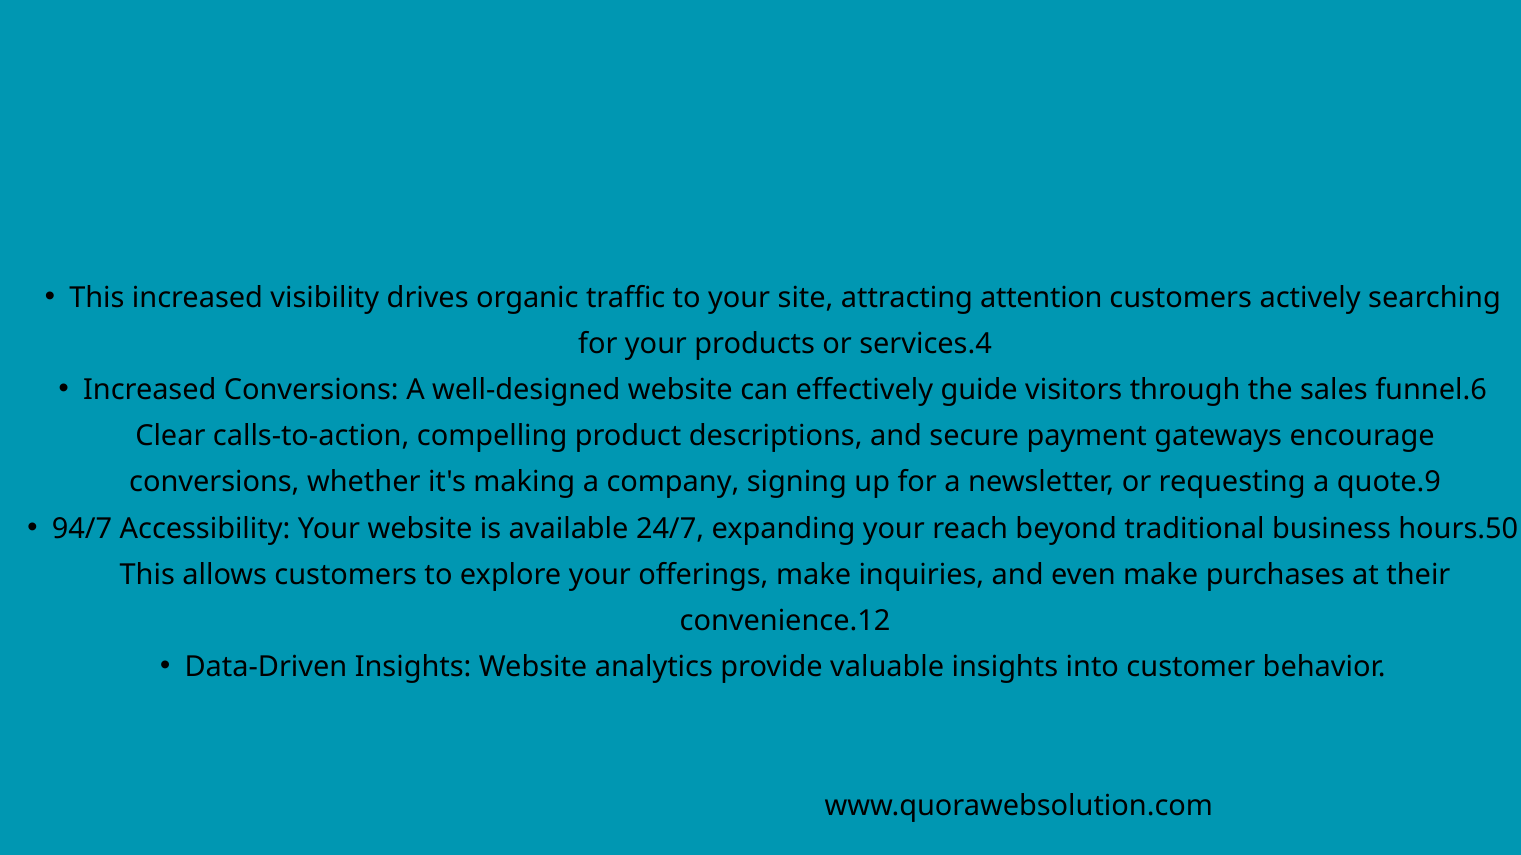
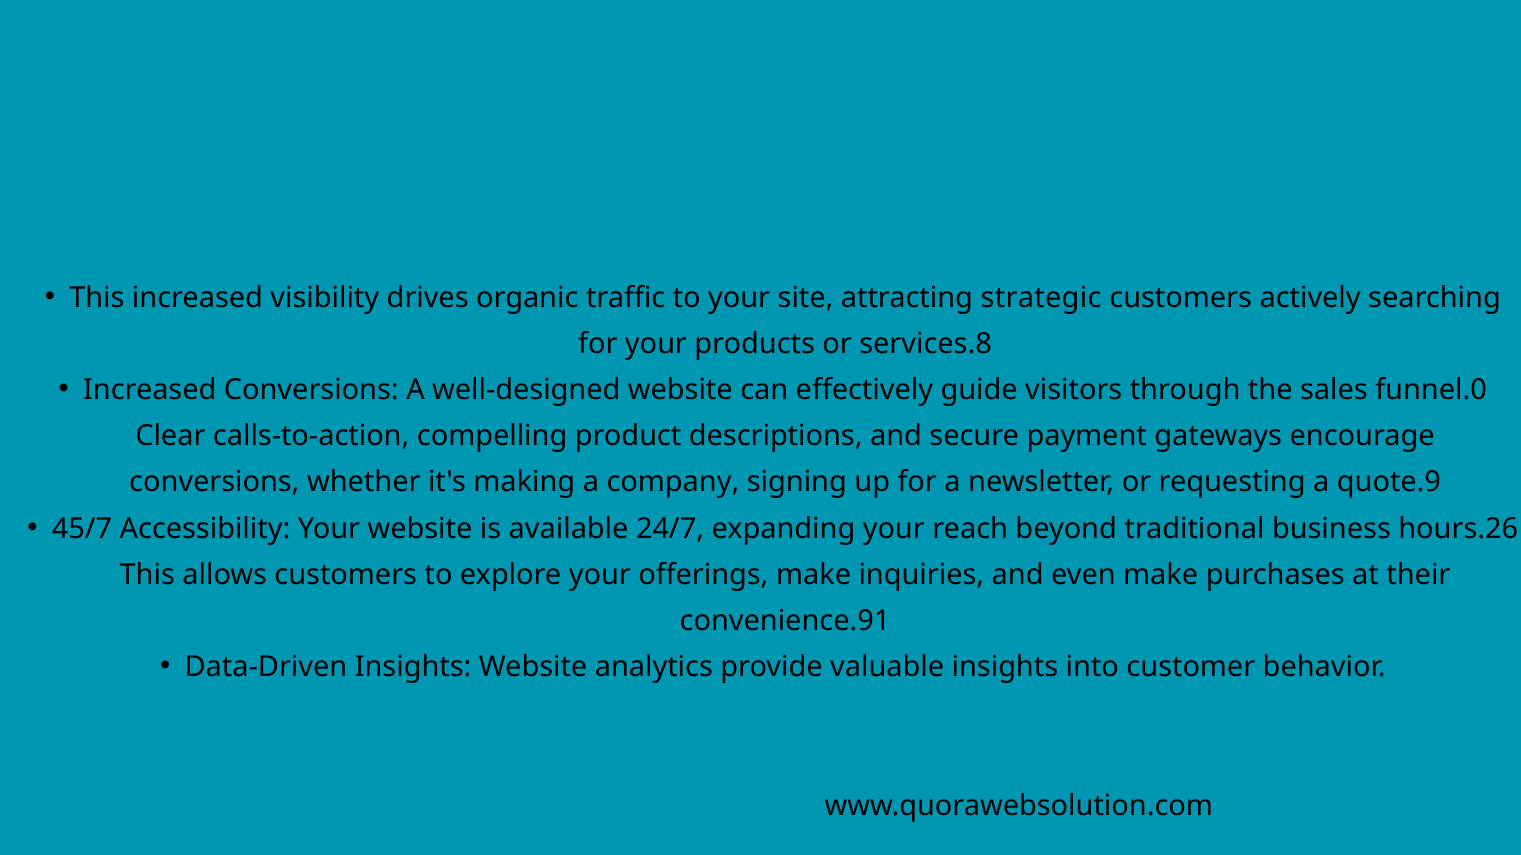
attention: attention -> strategic
services.4: services.4 -> services.8
funnel.6: funnel.6 -> funnel.0
94/7: 94/7 -> 45/7
hours.50: hours.50 -> hours.26
convenience.12: convenience.12 -> convenience.91
